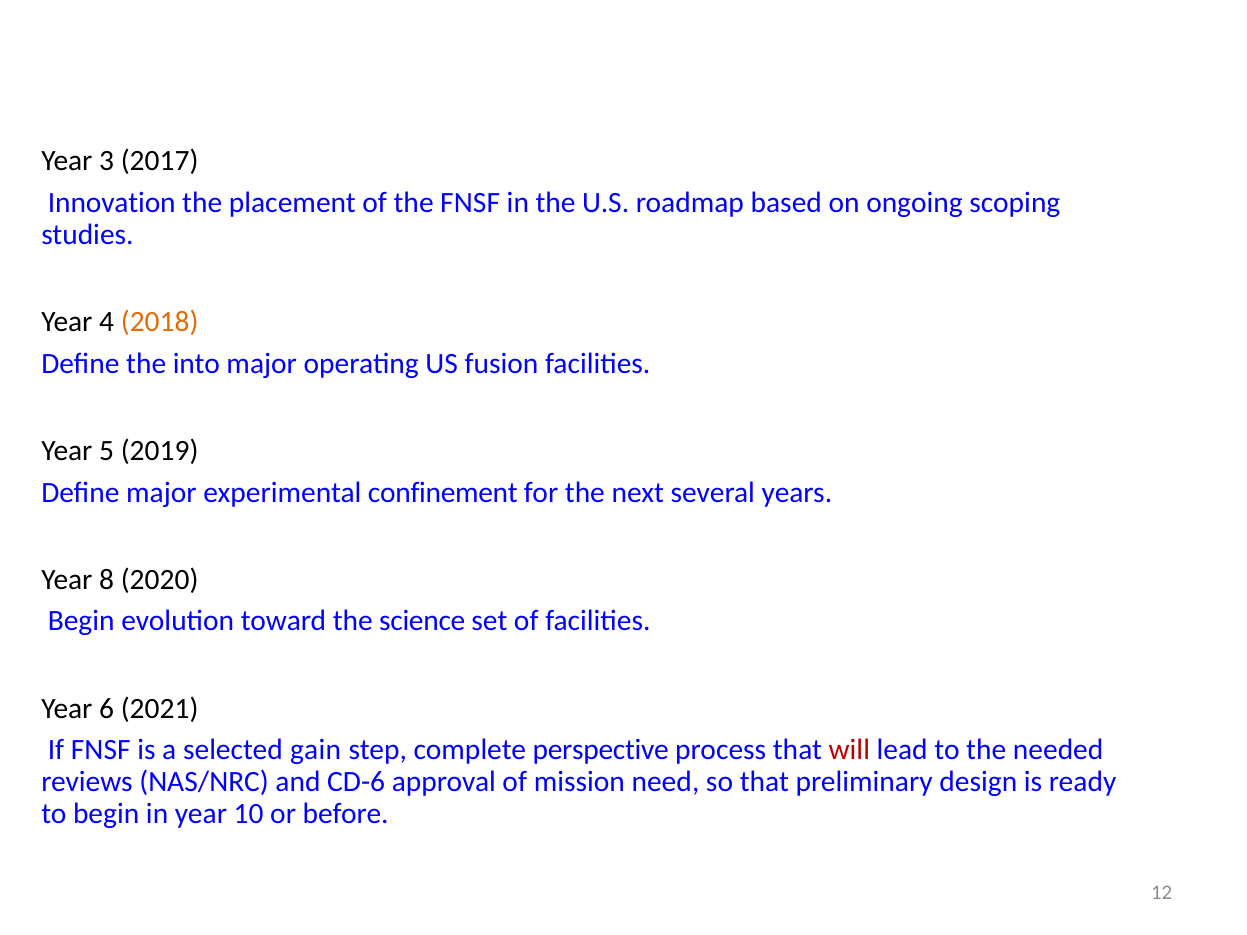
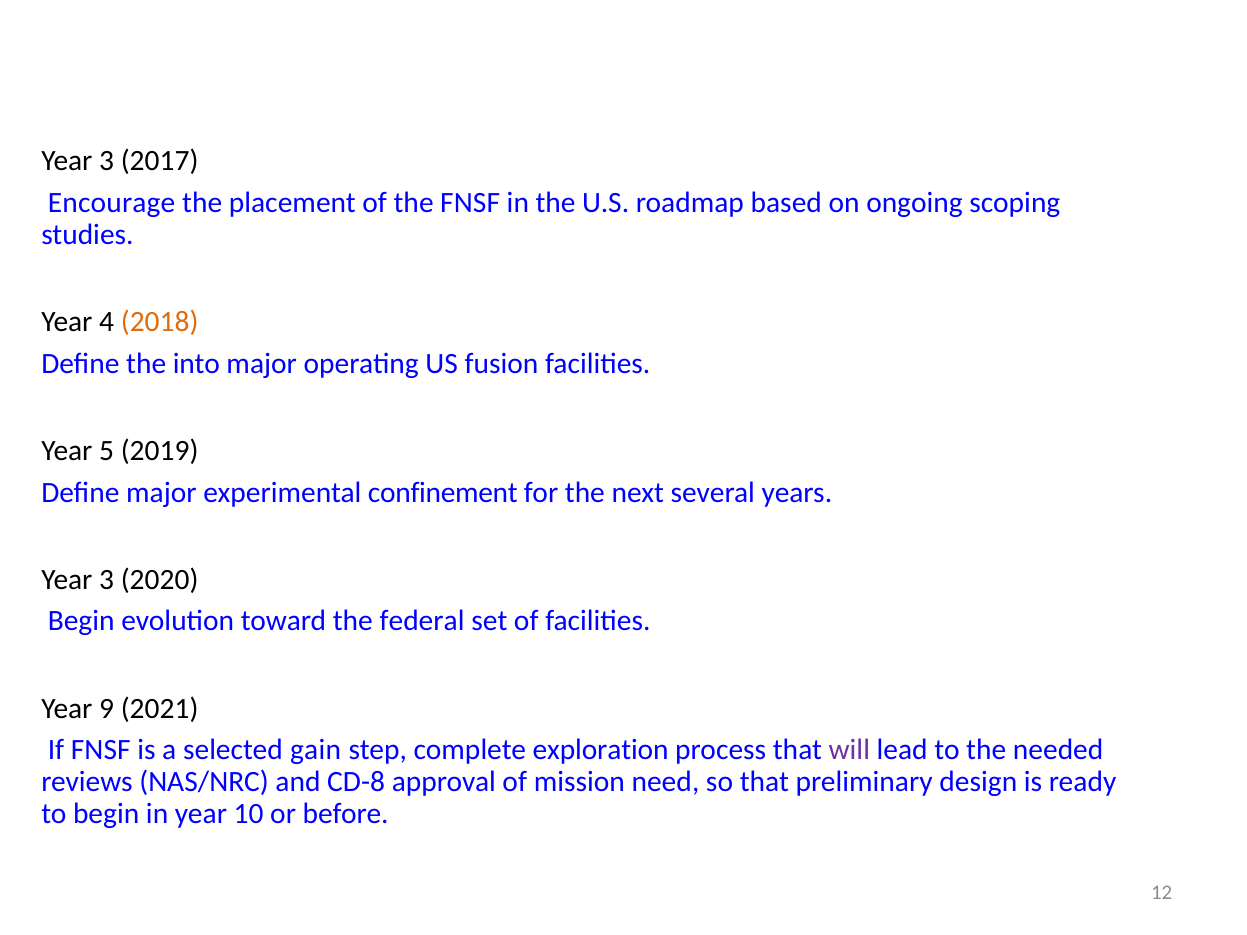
Innovation: Innovation -> Encourage
8 at (107, 580): 8 -> 3
science: science -> federal
6: 6 -> 9
perspective: perspective -> exploration
will colour: red -> purple
CD-6: CD-6 -> CD-8
